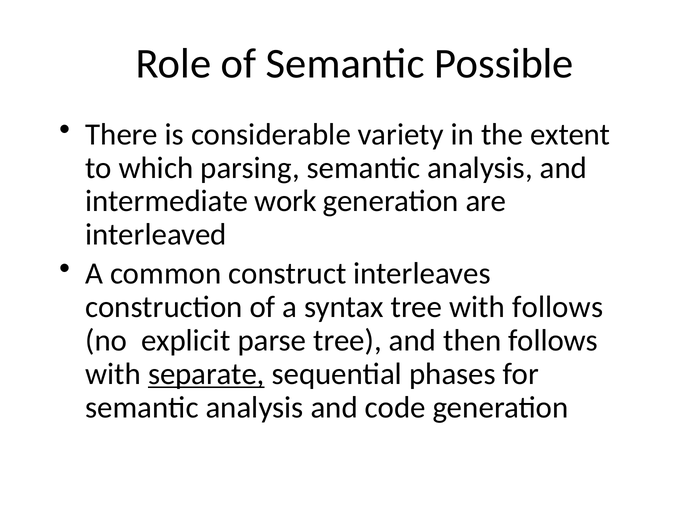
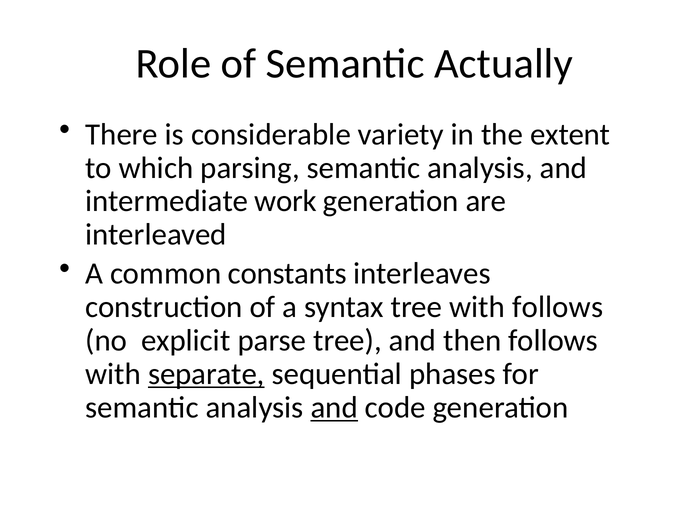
Possible: Possible -> Actually
construct: construct -> constants
and at (334, 407) underline: none -> present
